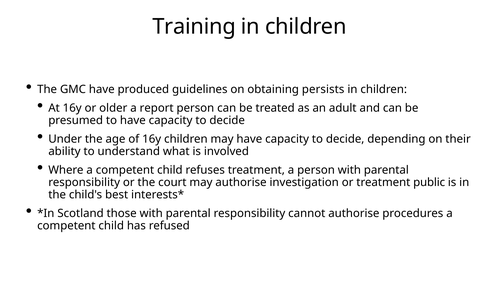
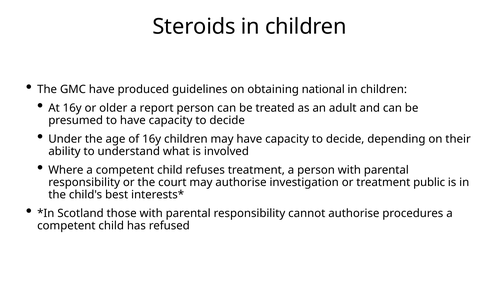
Training: Training -> Steroids
persists: persists -> national
